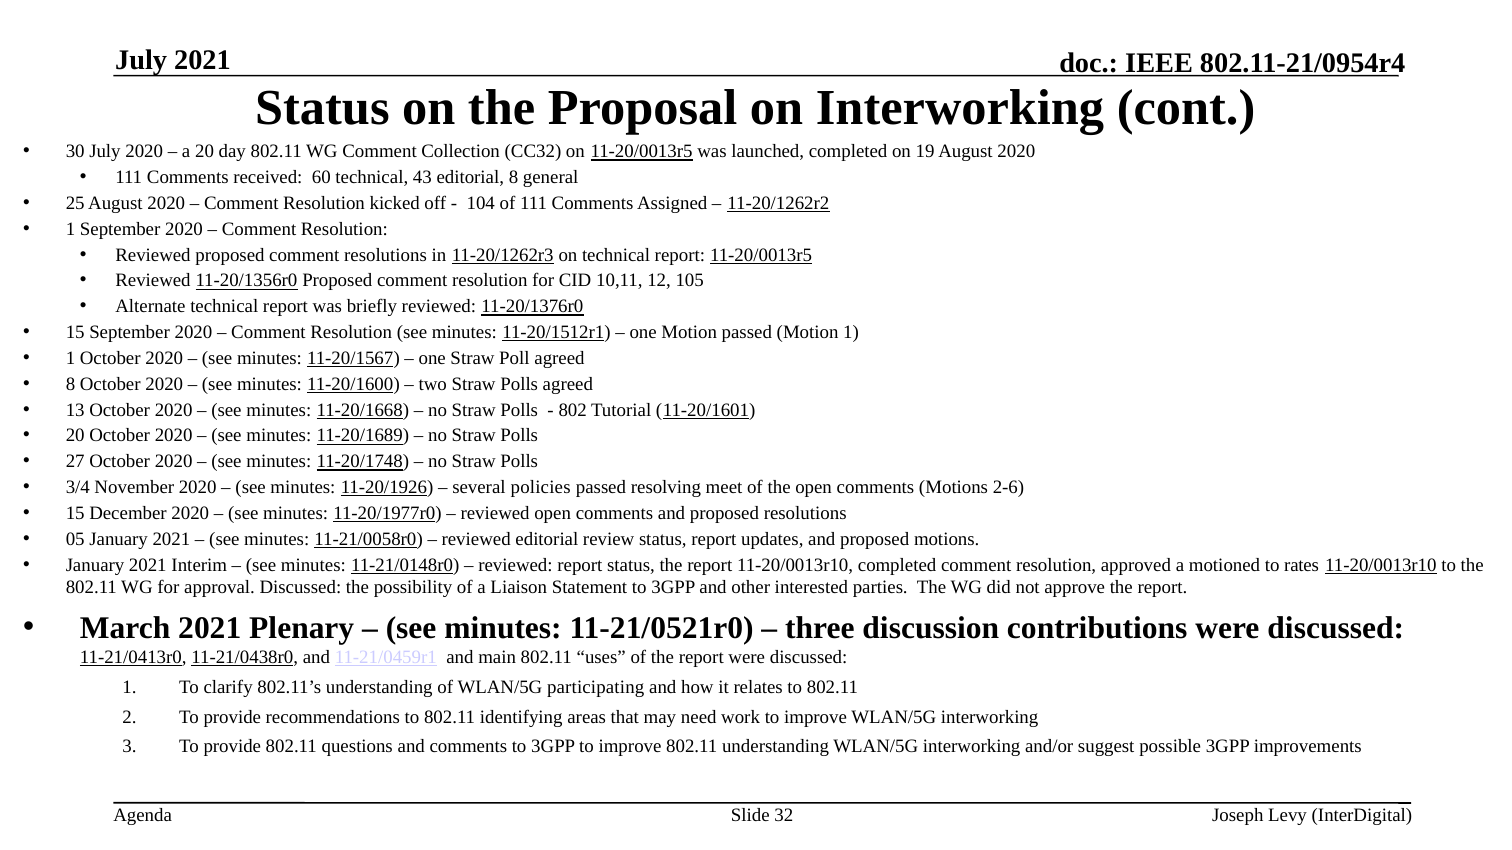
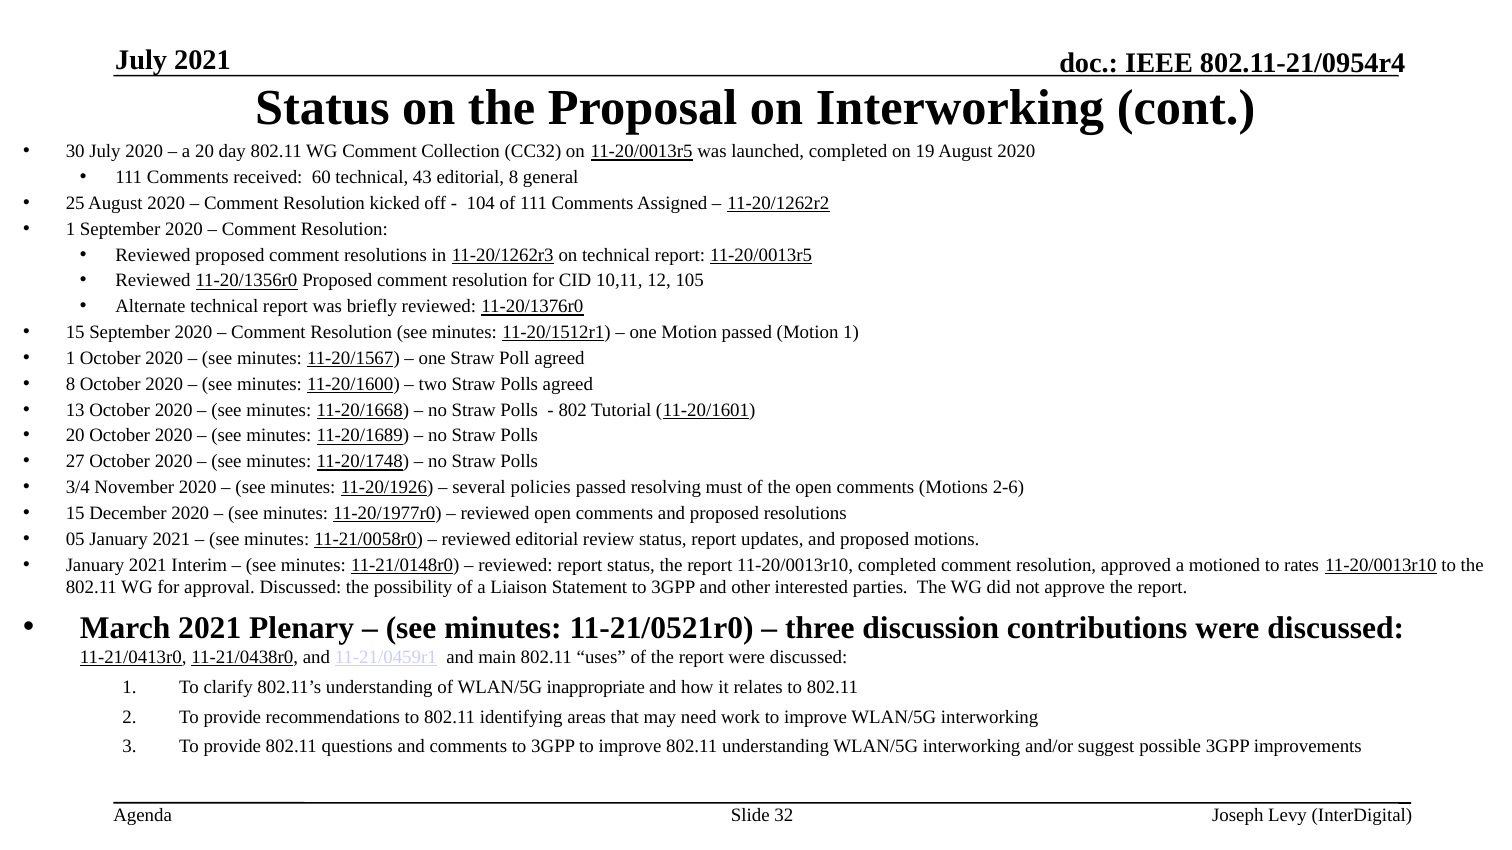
meet: meet -> must
participating: participating -> inappropriate
